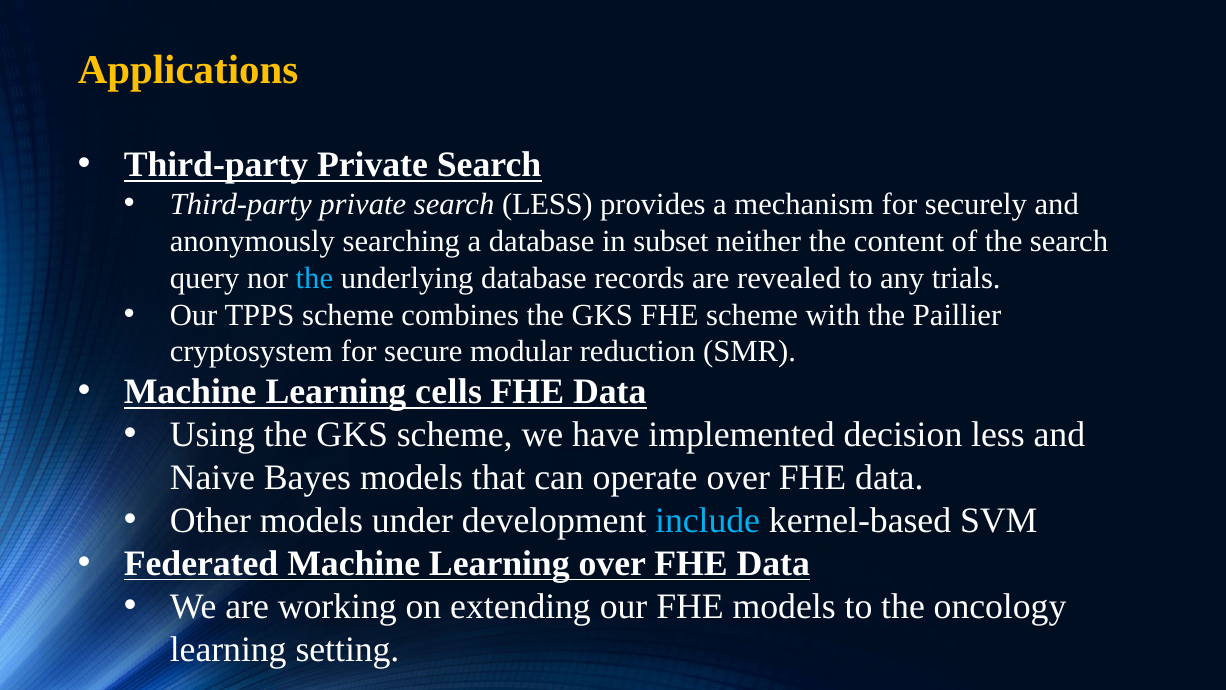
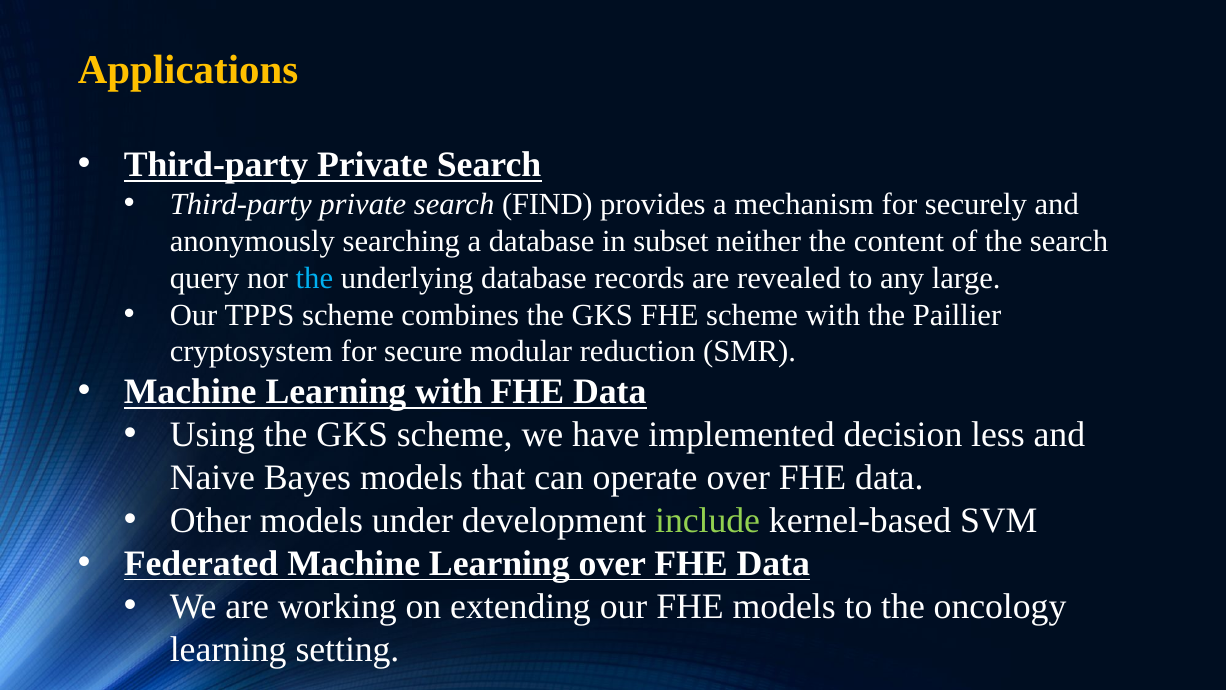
search LESS: LESS -> FIND
trials: trials -> large
Learning cells: cells -> with
include colour: light blue -> light green
